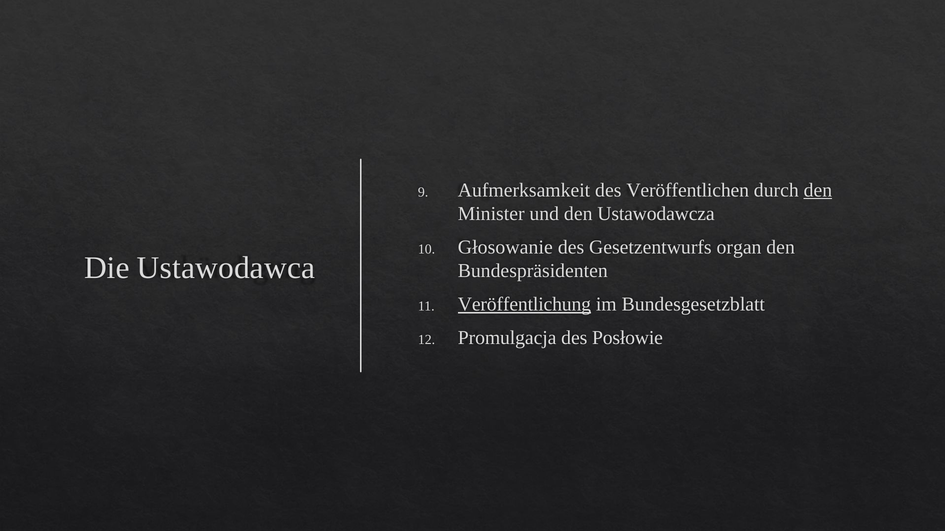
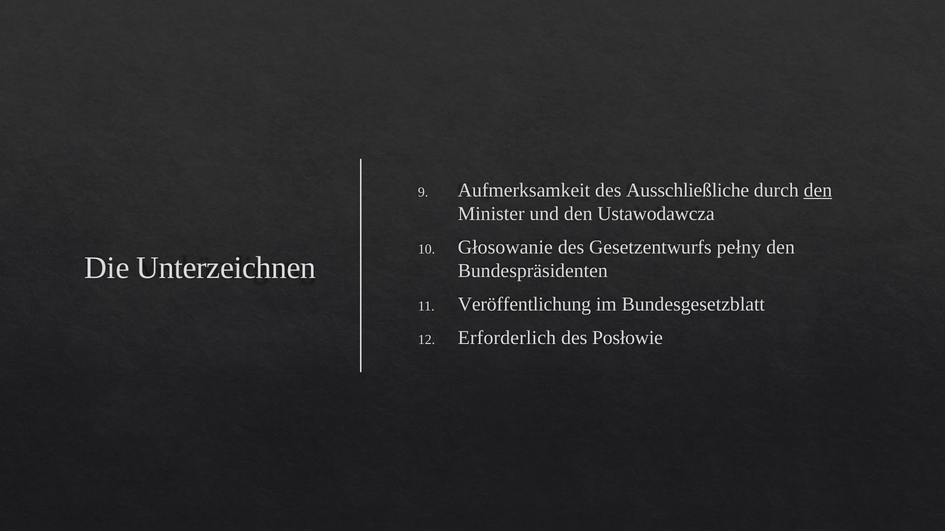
Veröffentlichen: Veröffentlichen -> Ausschließliche
organ: organ -> pełny
Ustawodawca: Ustawodawca -> Unterzeichnen
Veröffentlichung underline: present -> none
Promulgacja: Promulgacja -> Erforderlich
